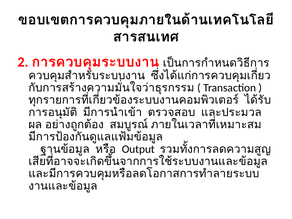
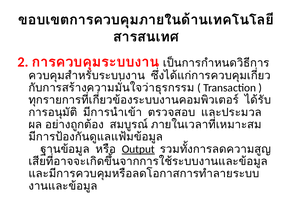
Output underline: none -> present
